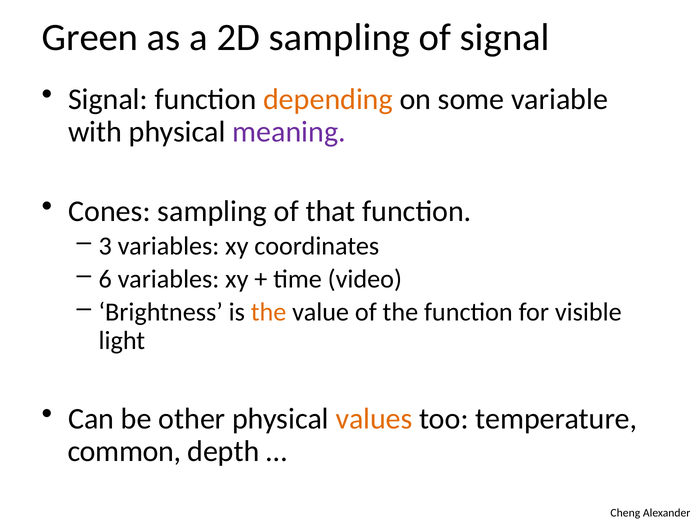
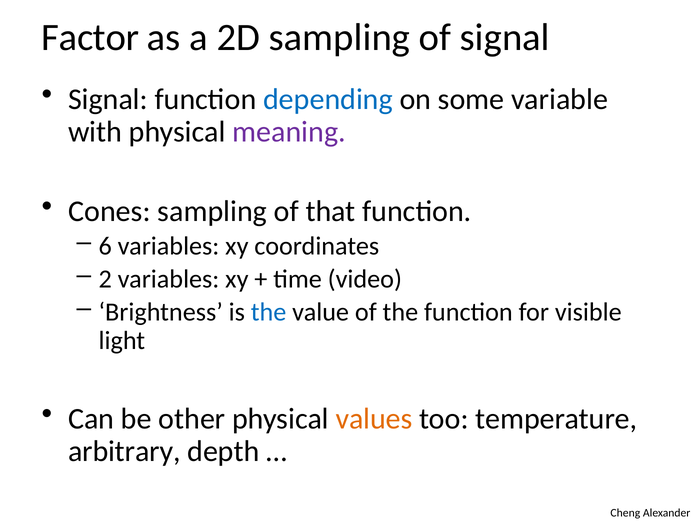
Green: Green -> Factor
depending colour: orange -> blue
3: 3 -> 6
6: 6 -> 2
the at (269, 313) colour: orange -> blue
common: common -> arbitrary
